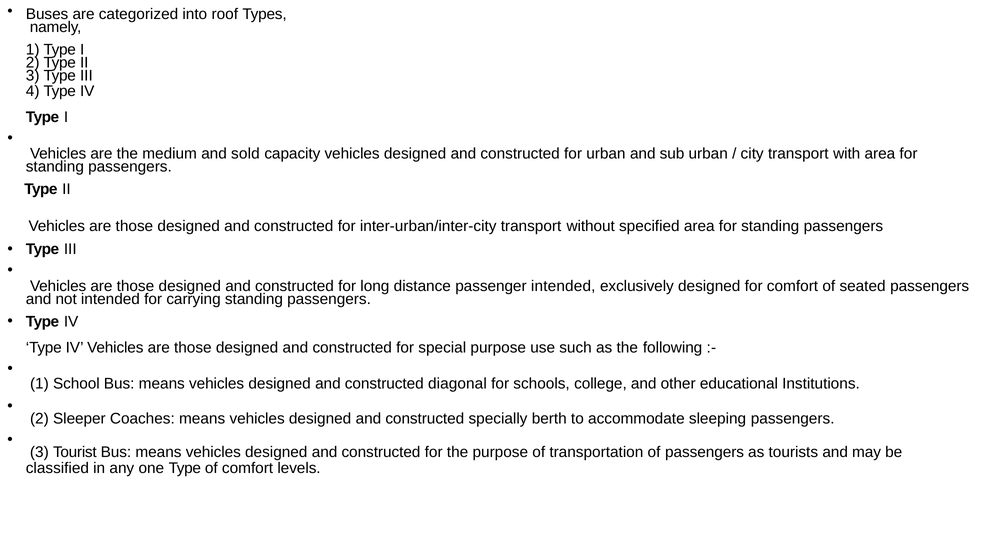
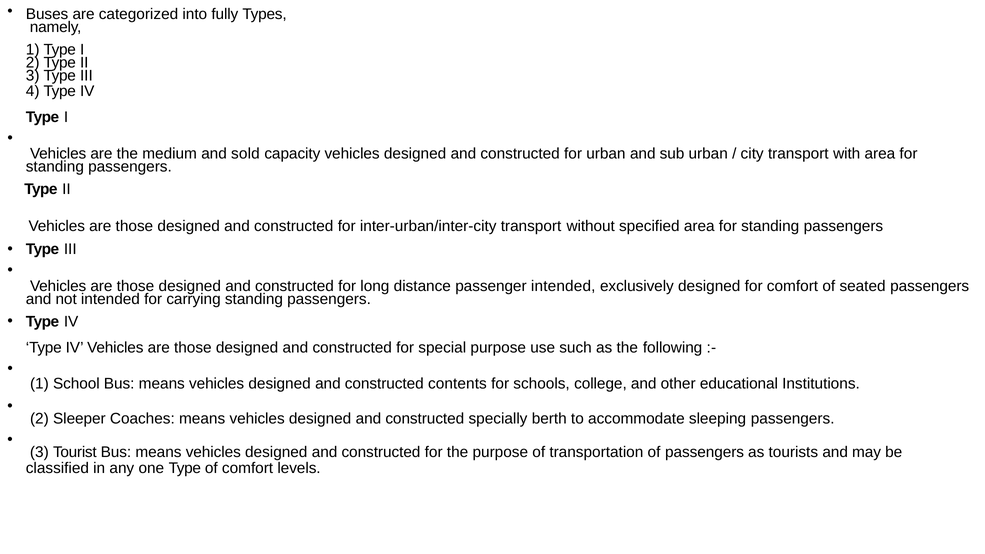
roof: roof -> fully
diagonal: diagonal -> contents
